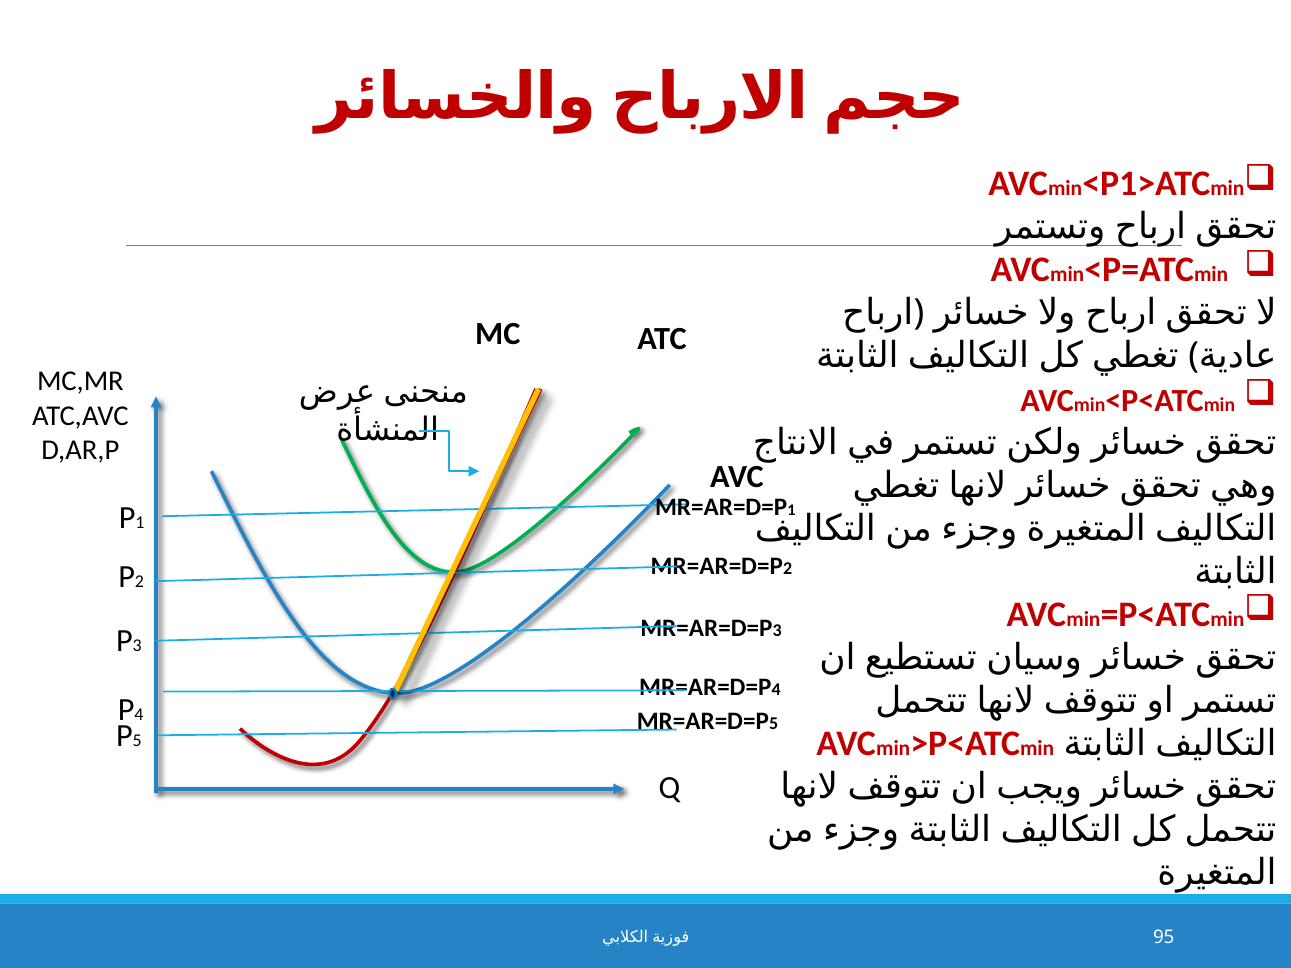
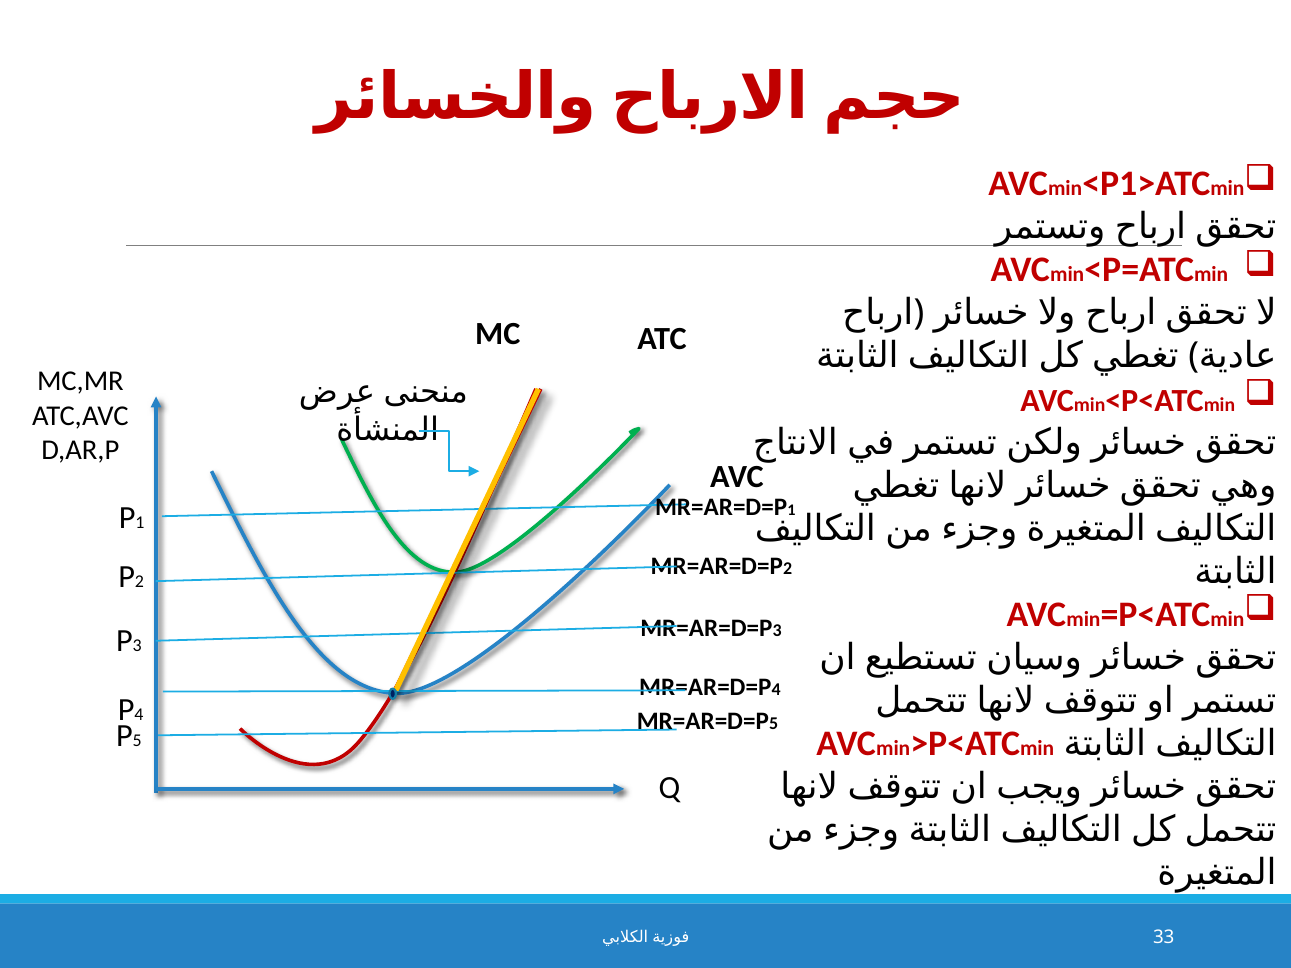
95: 95 -> 33
